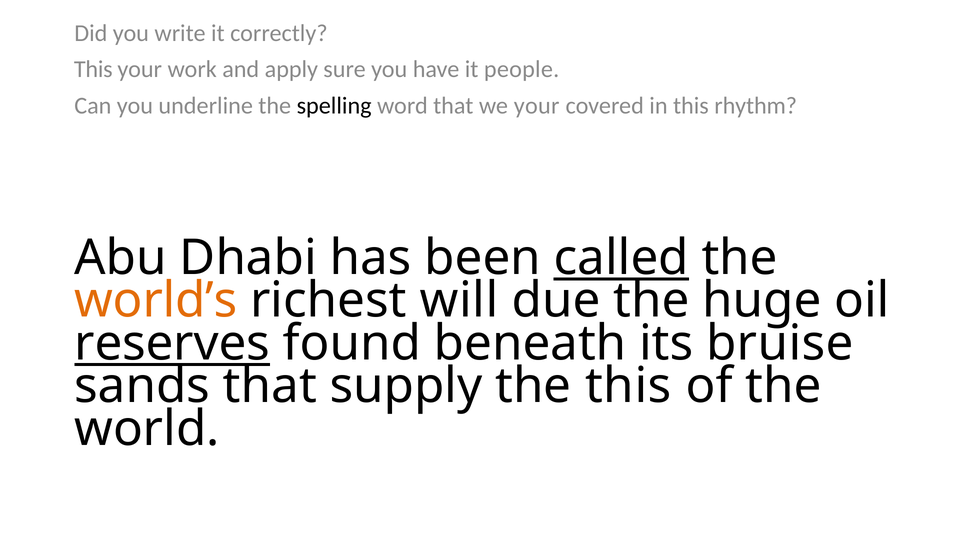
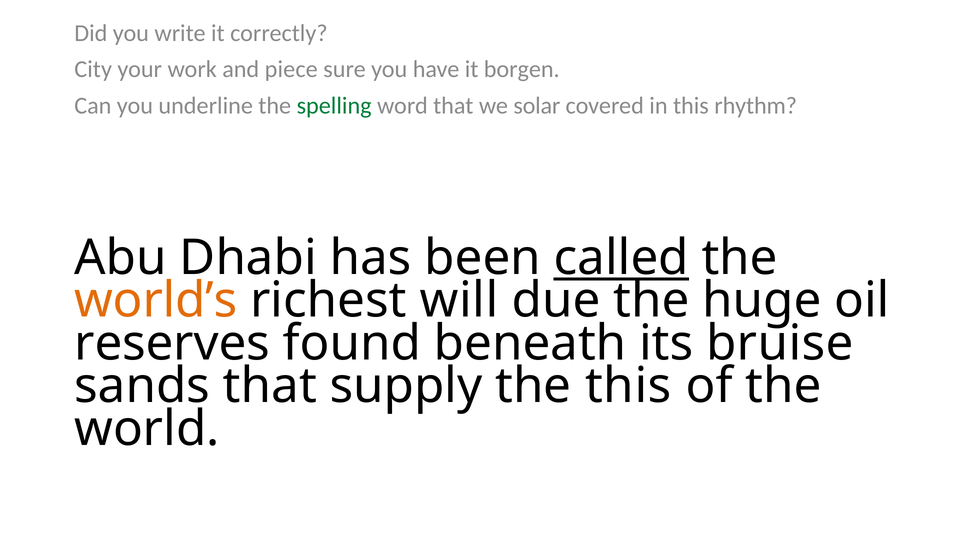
This at (93, 69): This -> City
apply: apply -> piece
people: people -> borgen
spelling colour: black -> green
we your: your -> solar
reserves underline: present -> none
